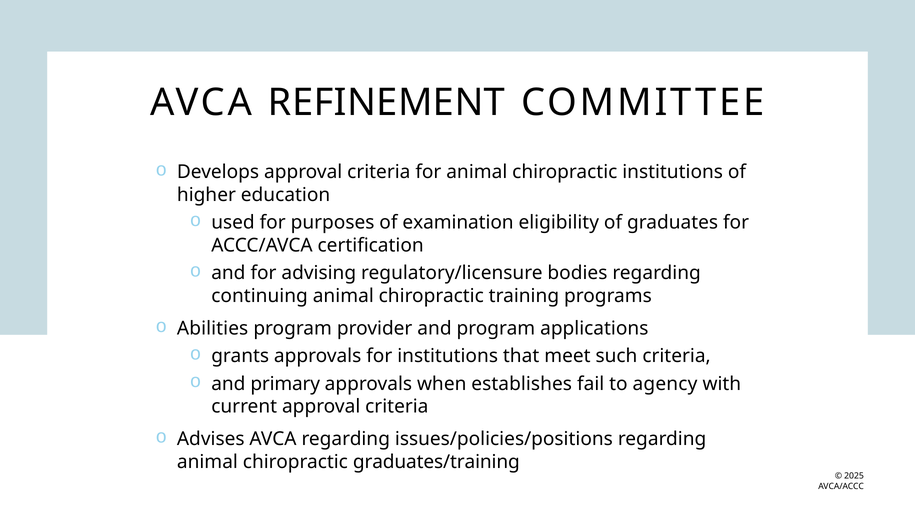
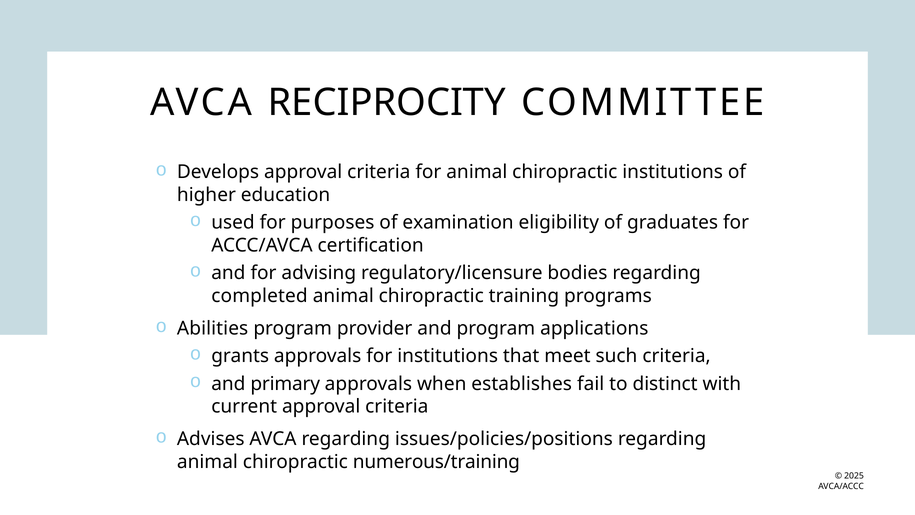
REFINEMENT: REFINEMENT -> RECIPROCITY
continuing: continuing -> completed
agency: agency -> distinct
graduates/training: graduates/training -> numerous/training
